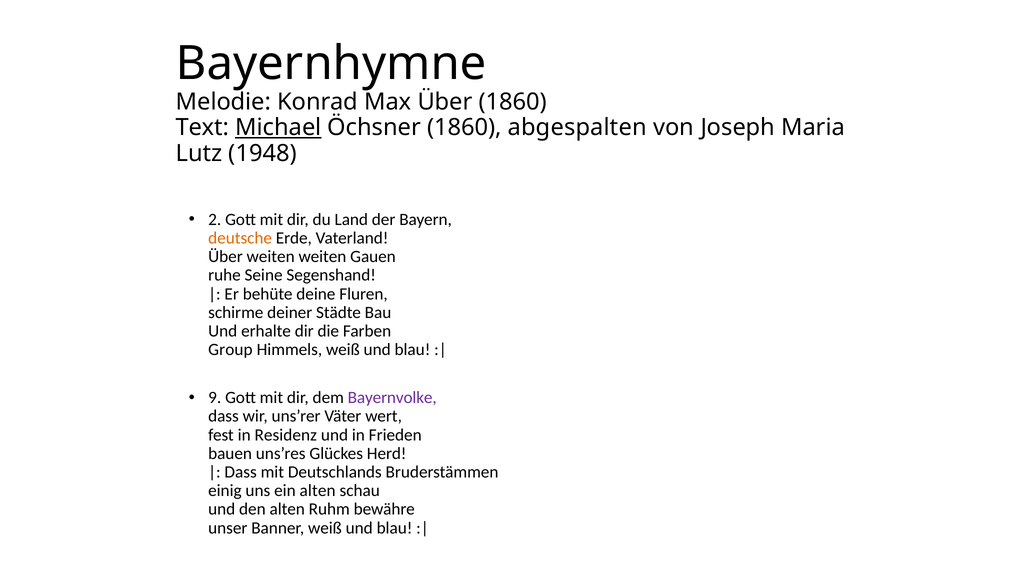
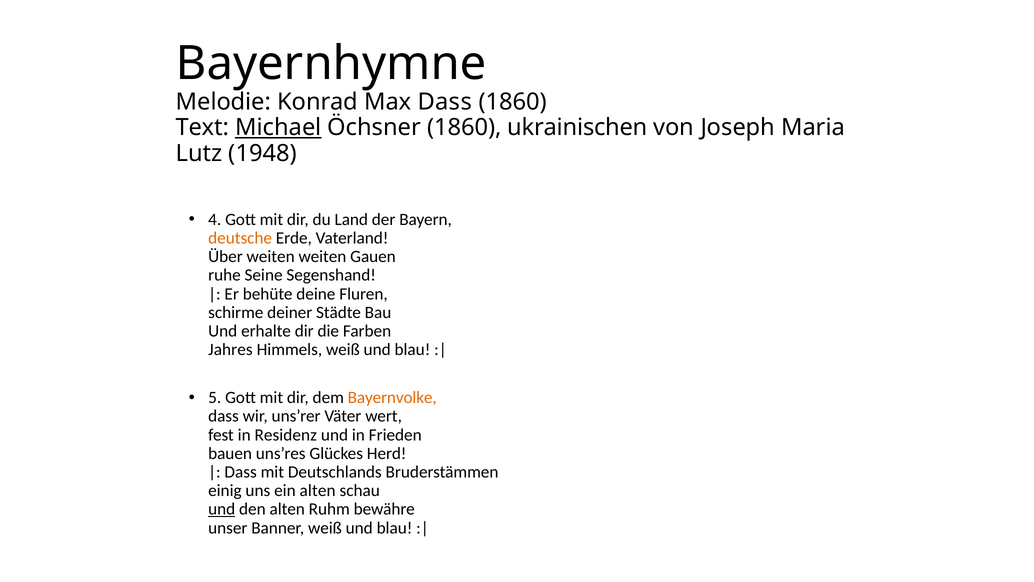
Max Über: Über -> Dass
abgespalten: abgespalten -> ukrainischen
2: 2 -> 4
Group: Group -> Jahres
9: 9 -> 5
Bayernvolke colour: purple -> orange
und at (222, 509) underline: none -> present
